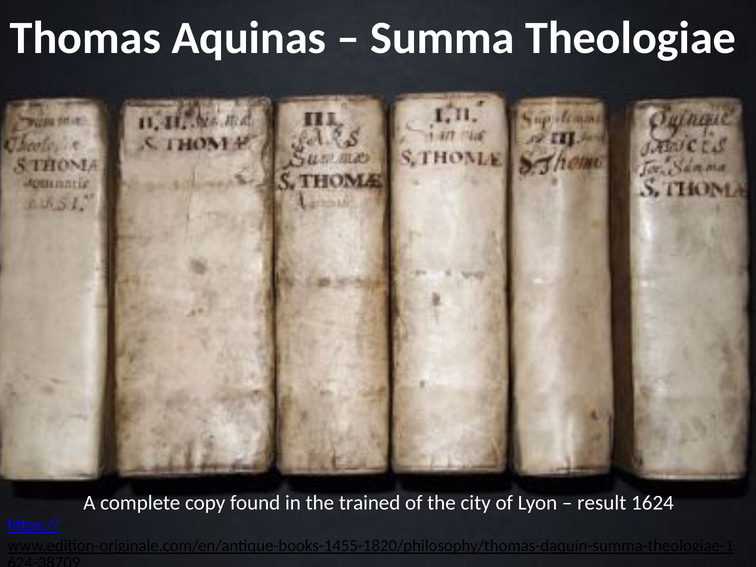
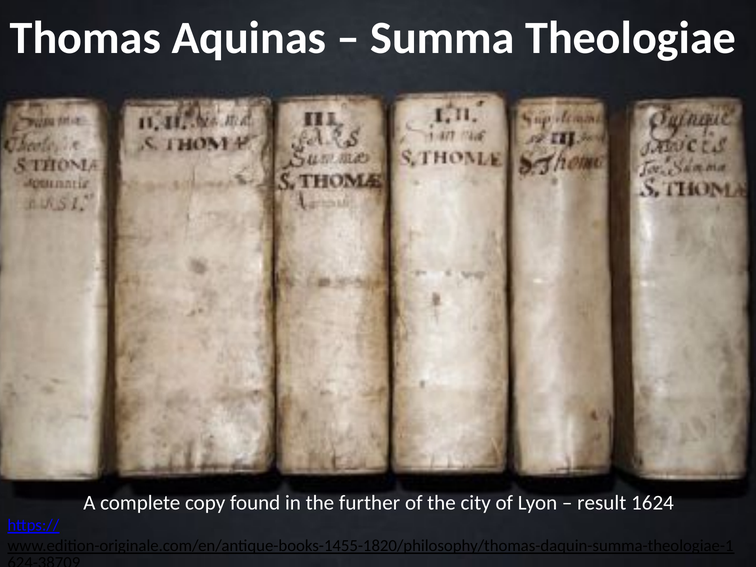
trained: trained -> further
